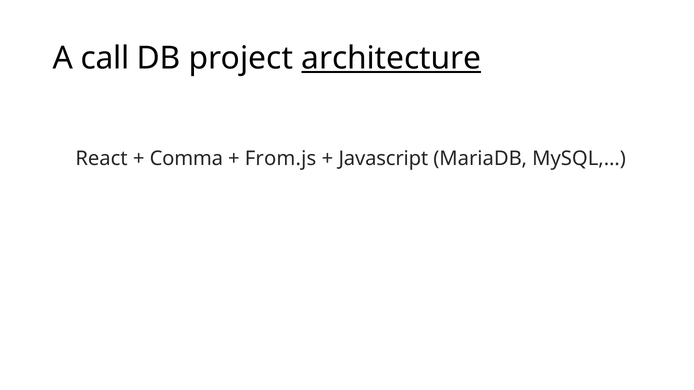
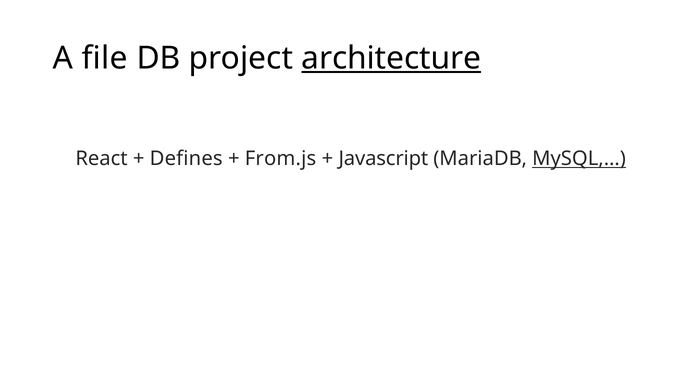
call: call -> file
Comma: Comma -> Defines
MySQL,… underline: none -> present
